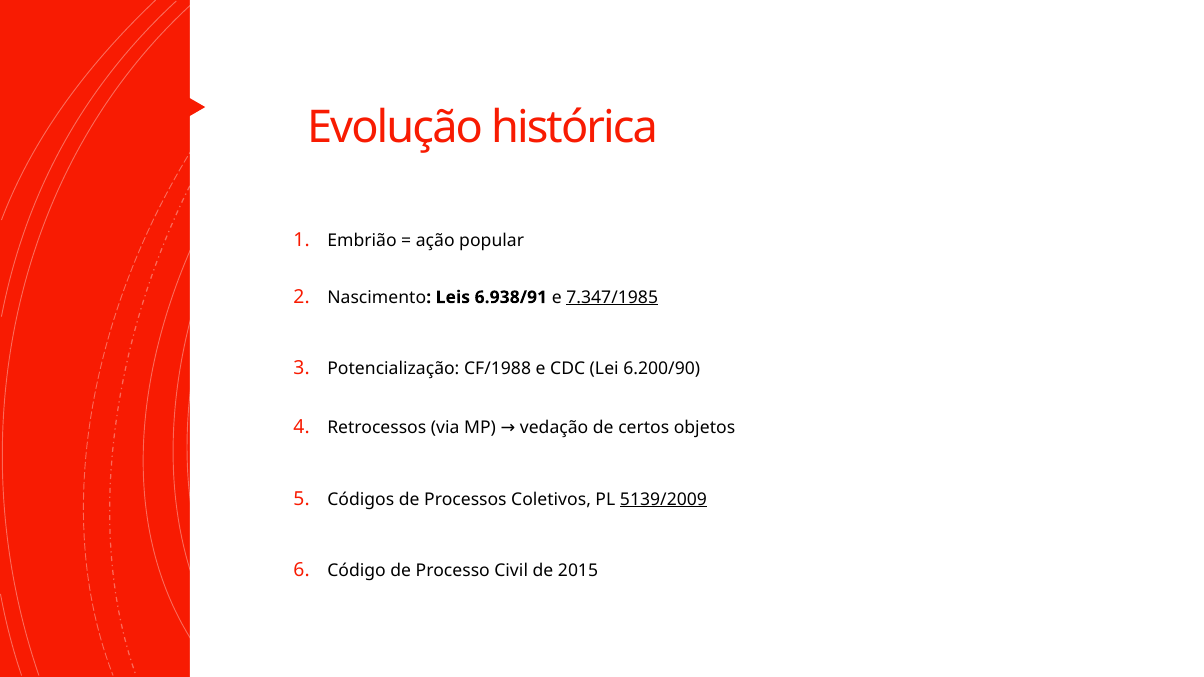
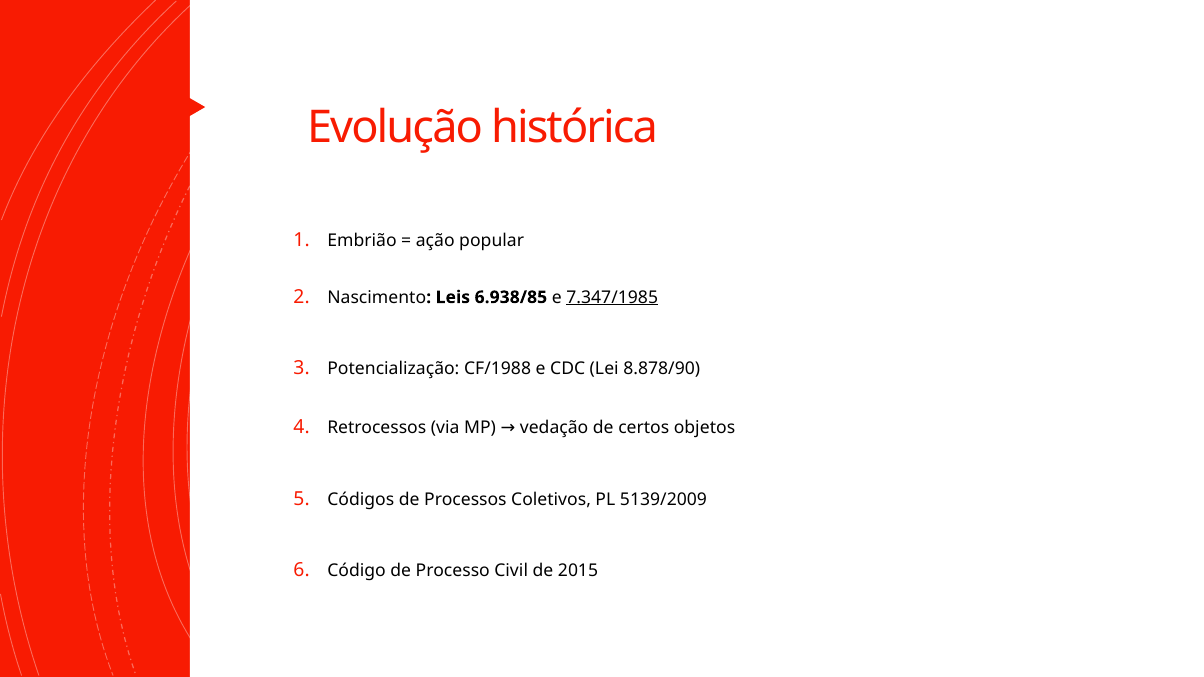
6.938/91: 6.938/91 -> 6.938/85
6.200/90: 6.200/90 -> 8.878/90
5139/2009 underline: present -> none
